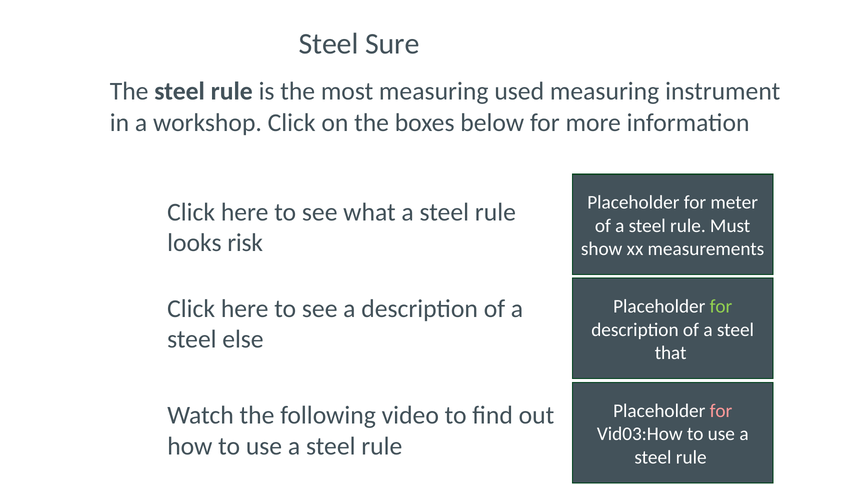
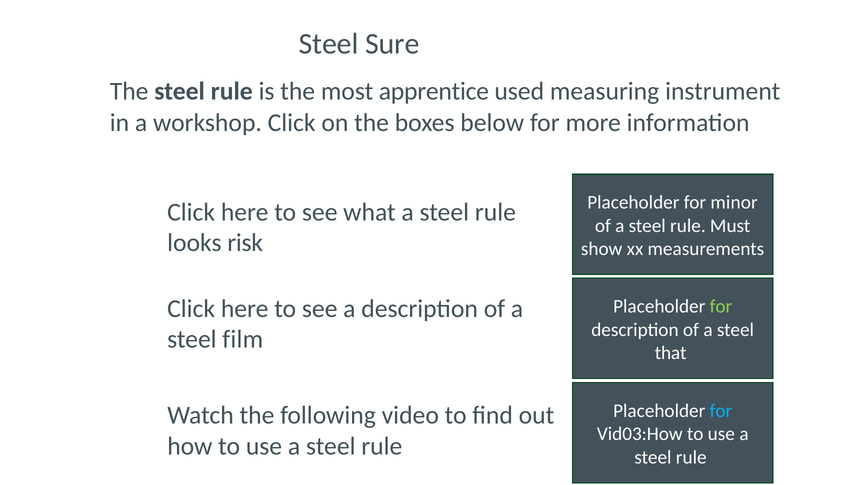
most measuring: measuring -> apprentice
meter: meter -> minor
else: else -> film
for at (721, 411) colour: pink -> light blue
